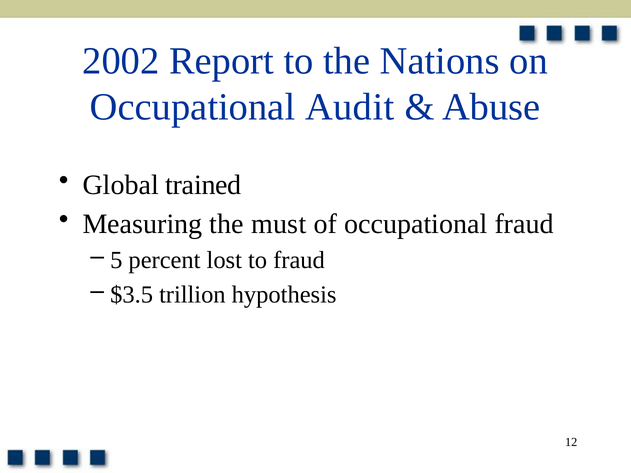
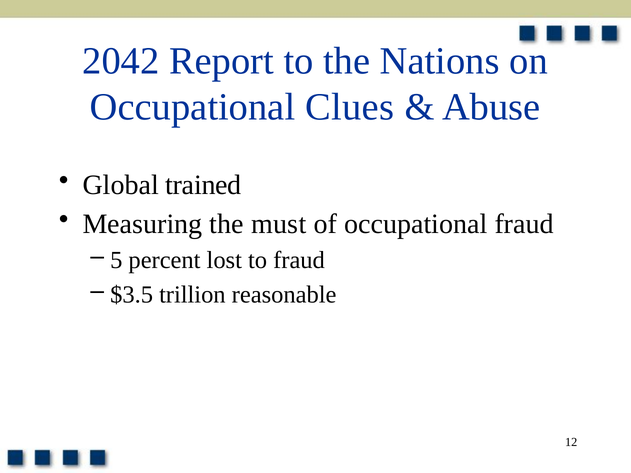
2002: 2002 -> 2042
Audit: Audit -> Clues
hypothesis: hypothesis -> reasonable
